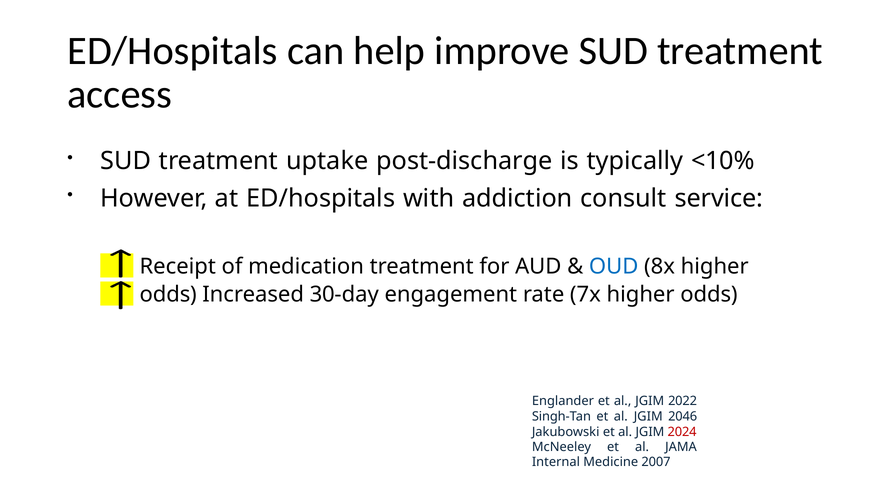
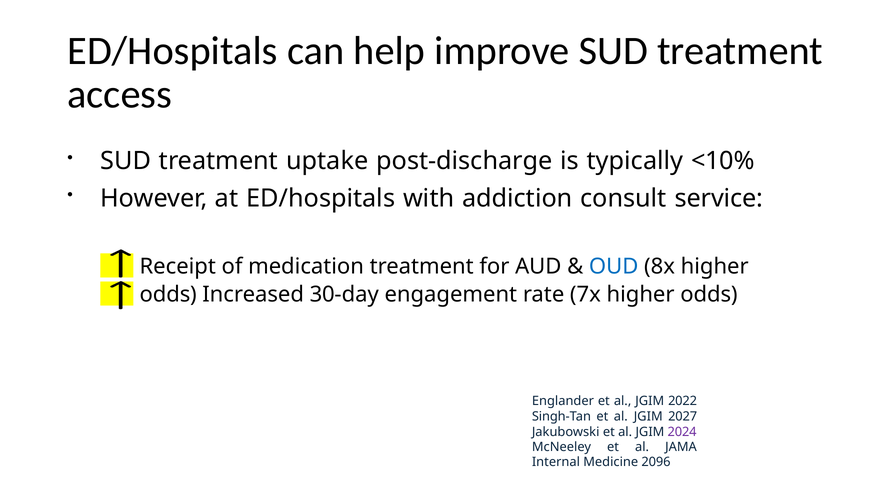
2046: 2046 -> 2027
2024 colour: red -> purple
2007: 2007 -> 2096
